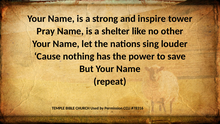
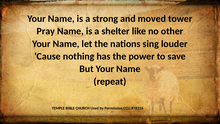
inspire: inspire -> moved
